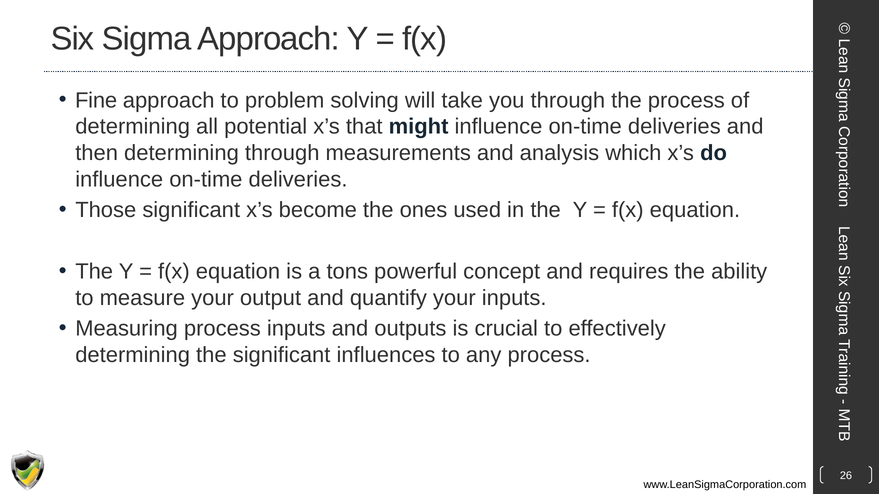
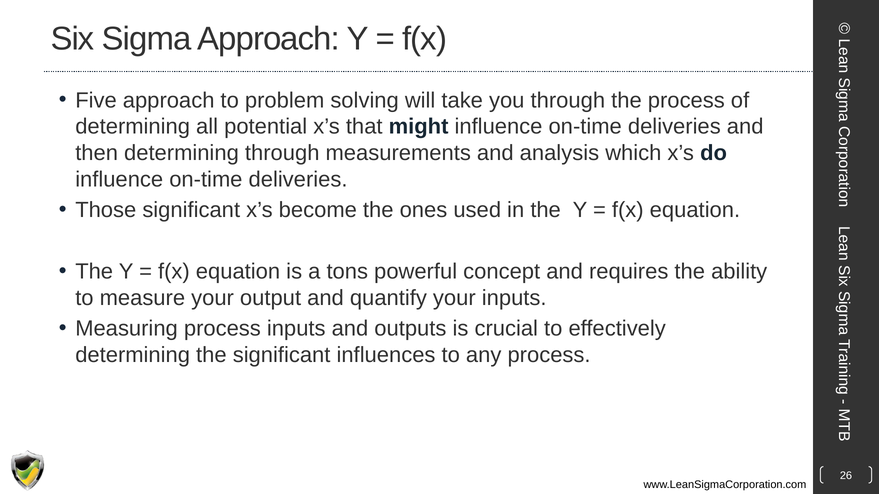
Fine: Fine -> Five
